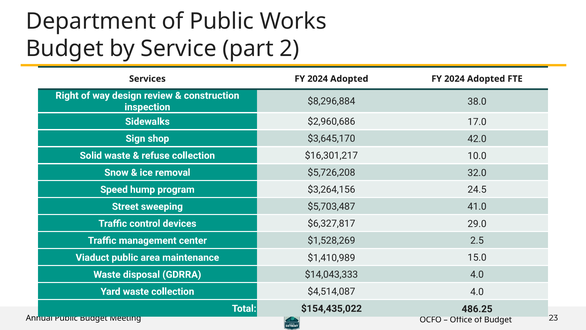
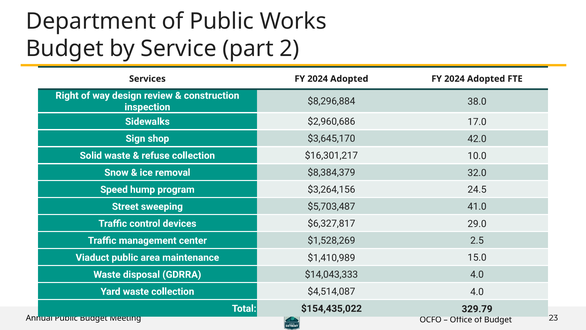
$5,726,208: $5,726,208 -> $8,384,379
486.25: 486.25 -> 329.79
